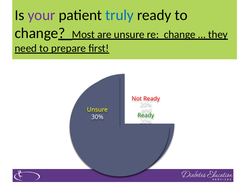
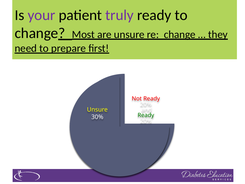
truly colour: blue -> purple
